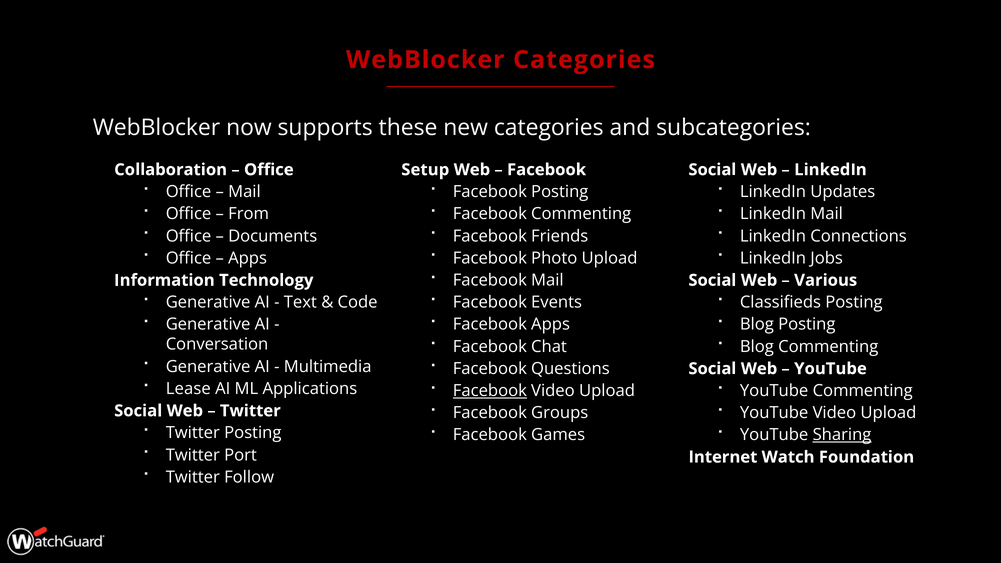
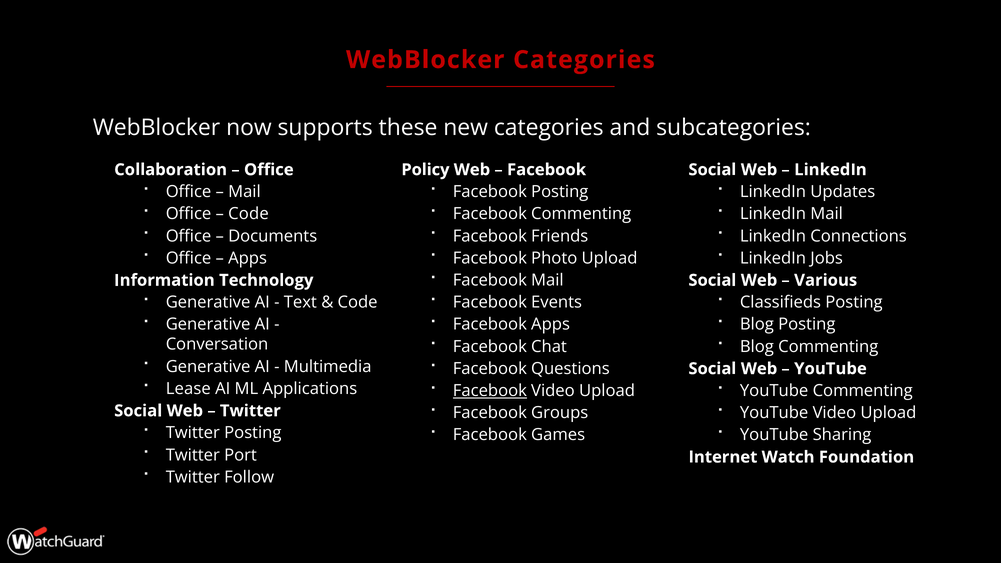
Setup: Setup -> Policy
From at (249, 214): From -> Code
Sharing underline: present -> none
